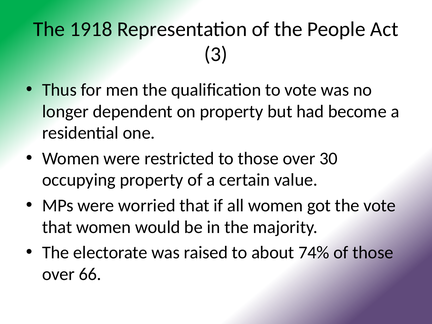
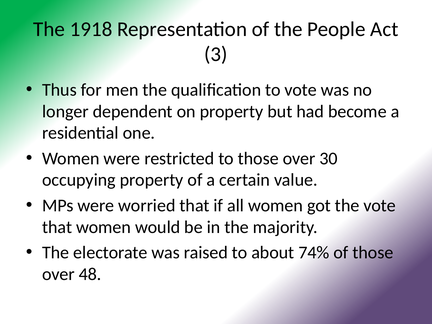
66: 66 -> 48
